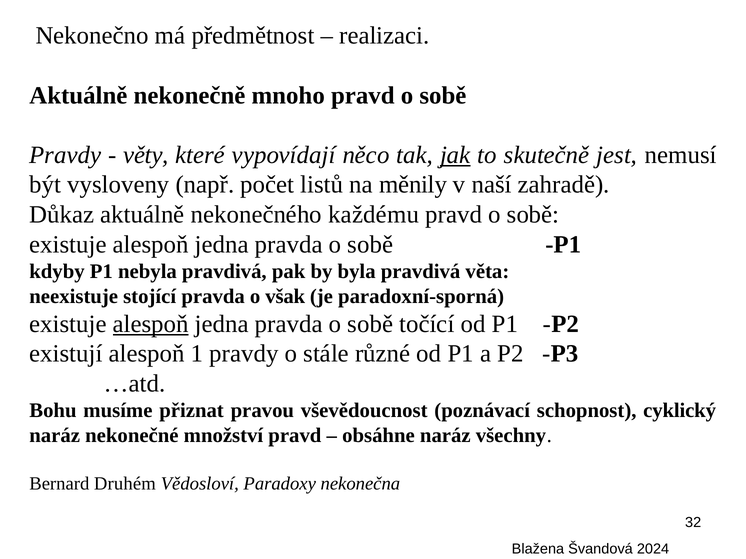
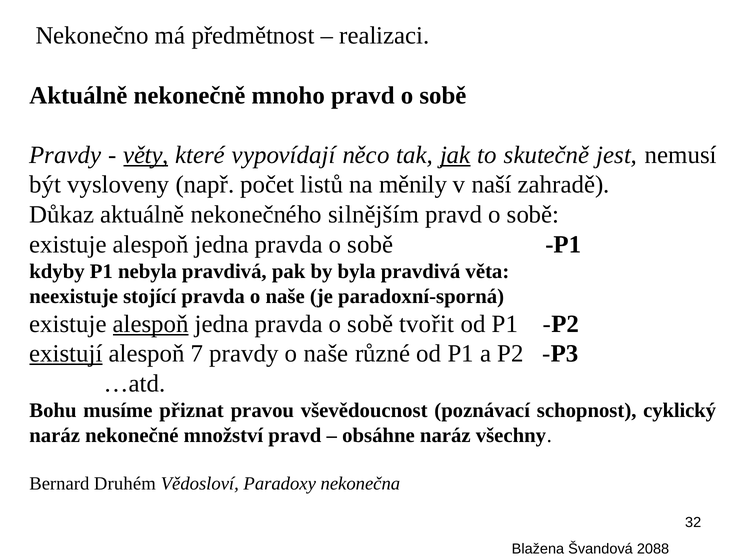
věty underline: none -> present
každému: každému -> silnějším
pravda o však: však -> naše
točící: točící -> tvořit
existují underline: none -> present
1: 1 -> 7
pravdy o stále: stále -> naše
2024: 2024 -> 2088
